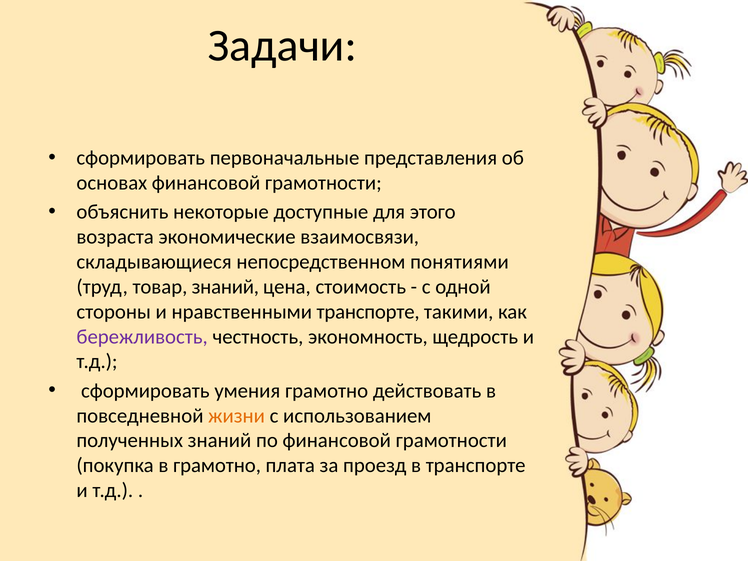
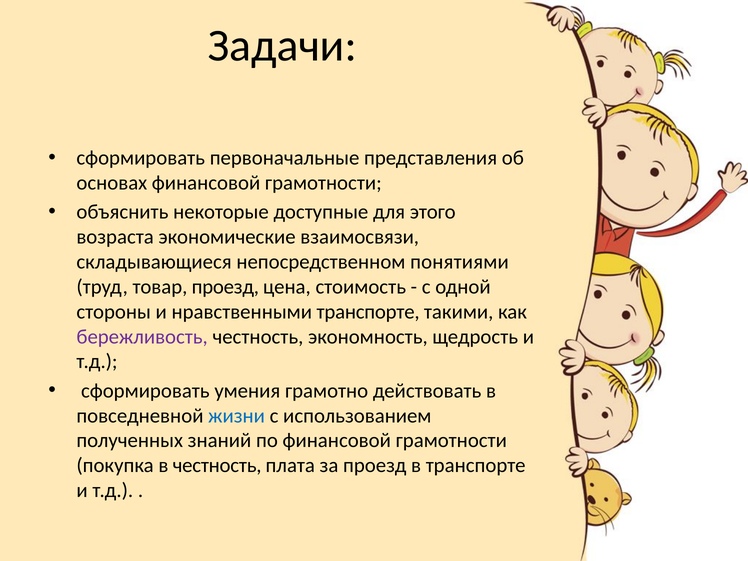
товар знаний: знаний -> проезд
жизни colour: orange -> blue
в грамотно: грамотно -> честность
